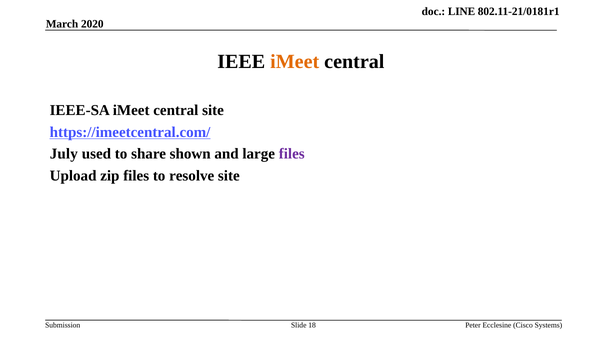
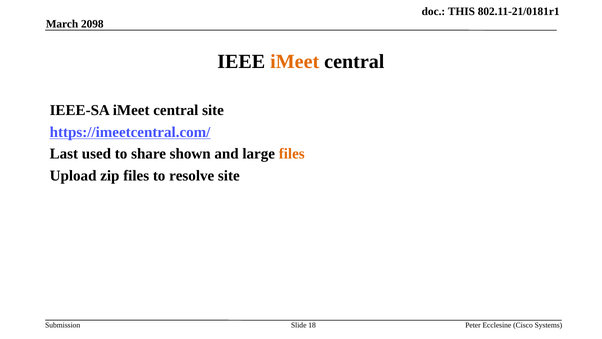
LINE: LINE -> THIS
2020: 2020 -> 2098
July: July -> Last
files at (292, 154) colour: purple -> orange
